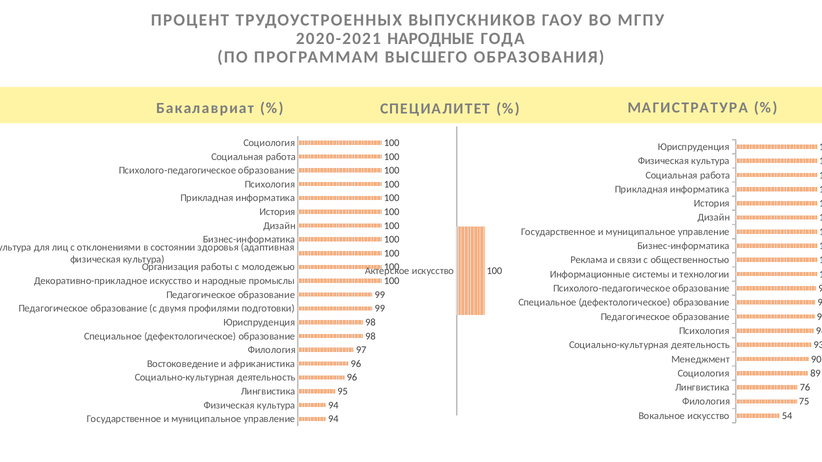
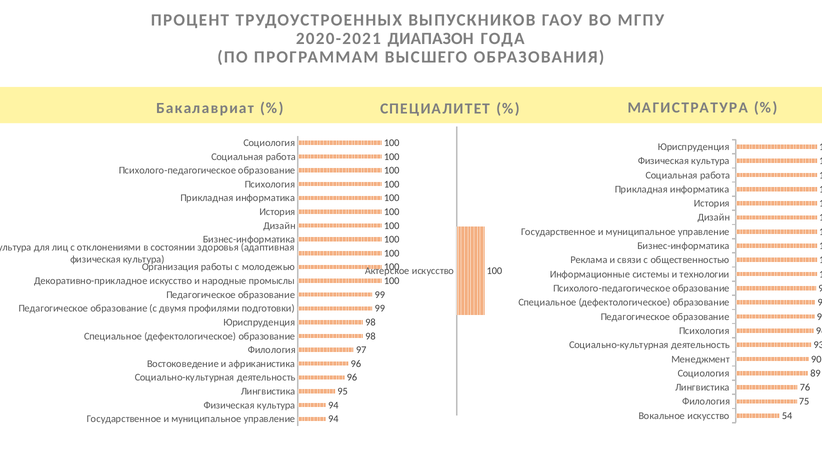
2020-2021 НАРОДНЫЕ: НАРОДНЫЕ -> ДИАПАЗОН
